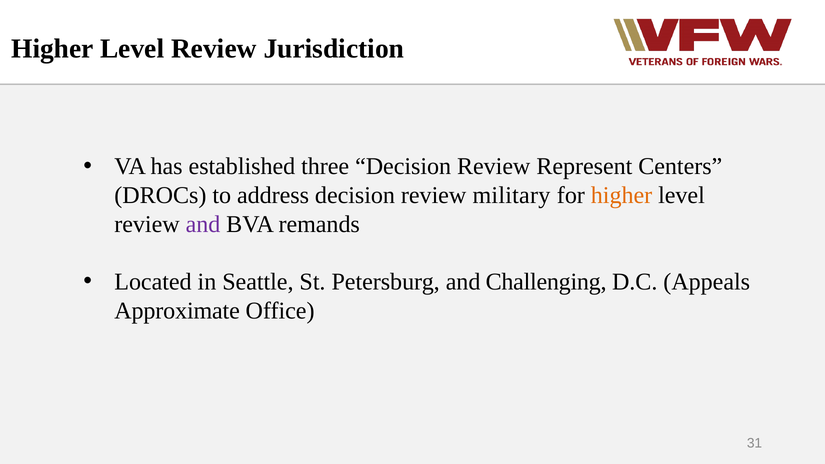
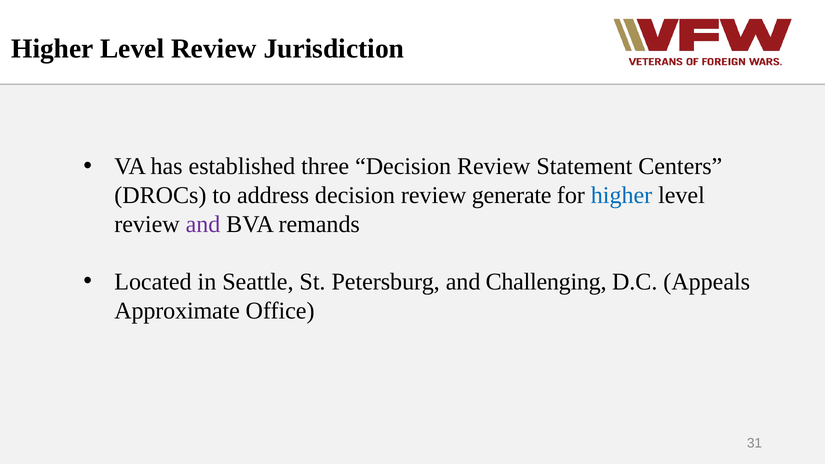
Represent: Represent -> Statement
military: military -> generate
higher at (622, 195) colour: orange -> blue
